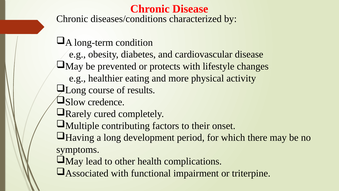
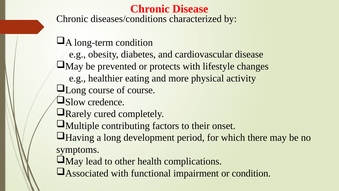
of results: results -> course
or triterpine: triterpine -> condition
